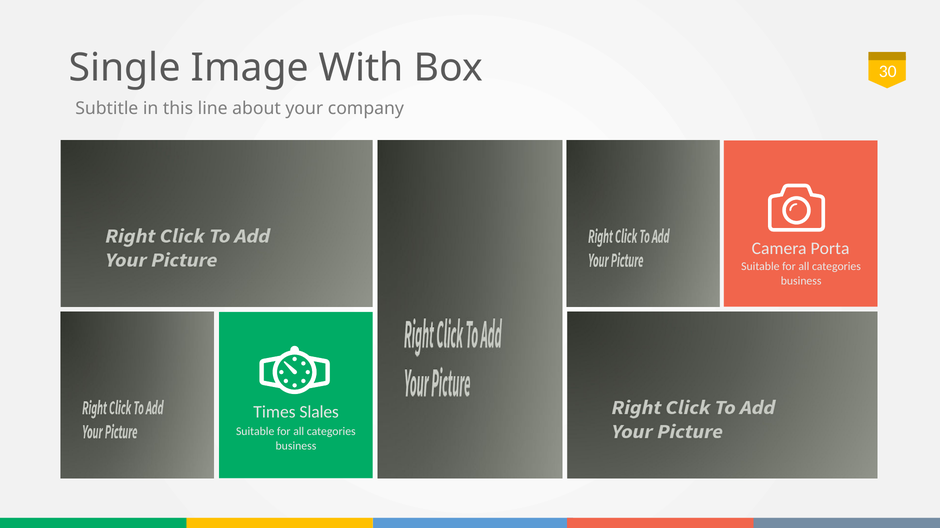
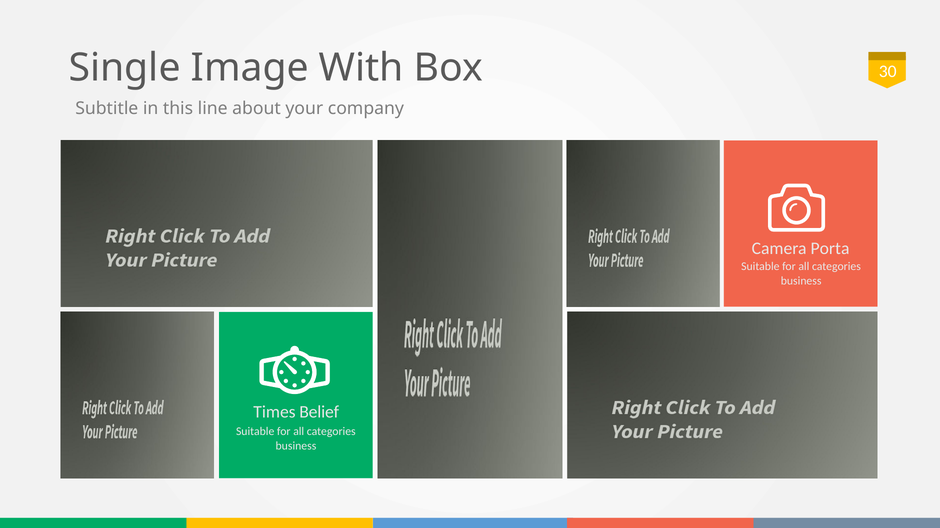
Slales: Slales -> Belief
